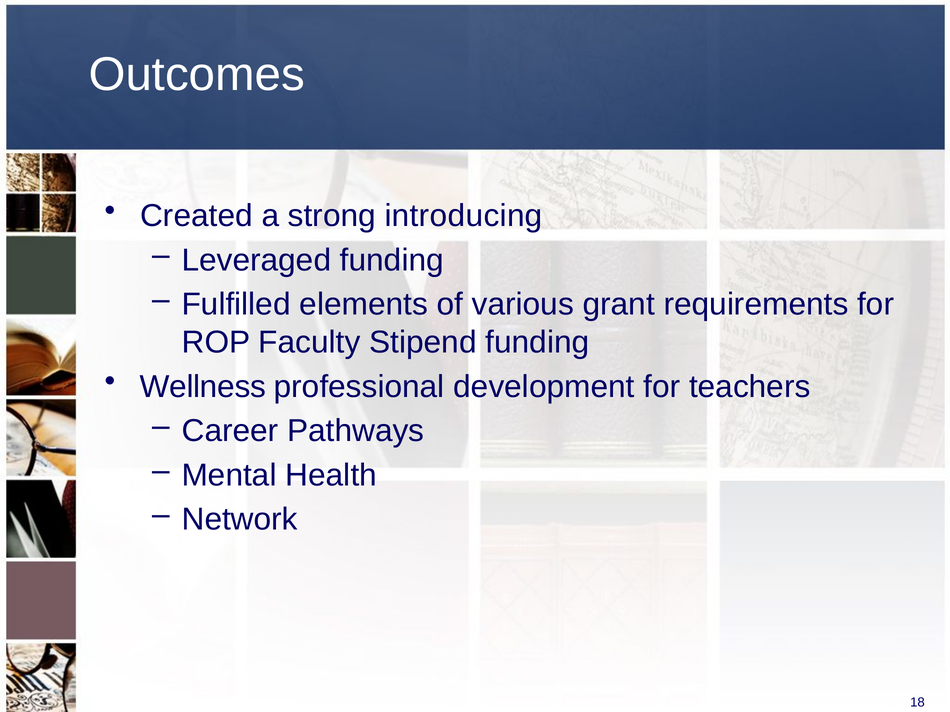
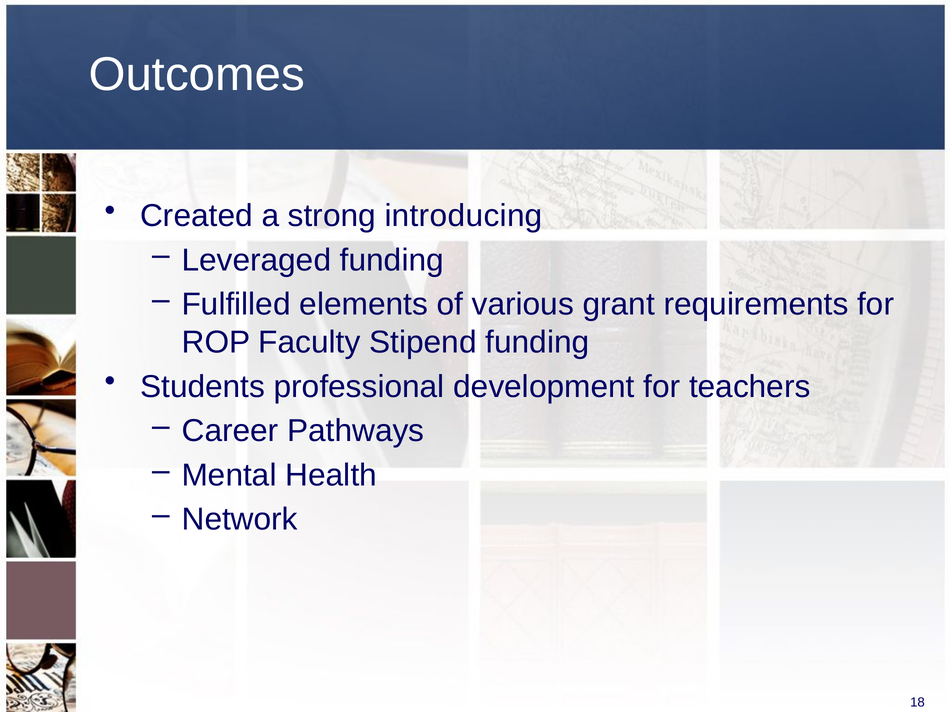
Wellness: Wellness -> Students
